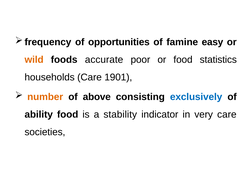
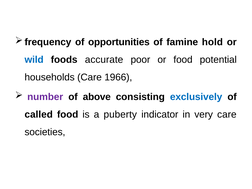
easy: easy -> hold
wild colour: orange -> blue
statistics: statistics -> potential
1901: 1901 -> 1966
number colour: orange -> purple
ability: ability -> called
stability: stability -> puberty
